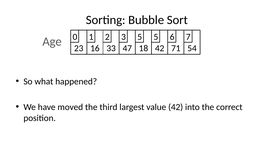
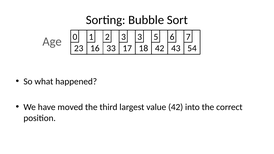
3 5: 5 -> 3
47: 47 -> 17
71: 71 -> 43
